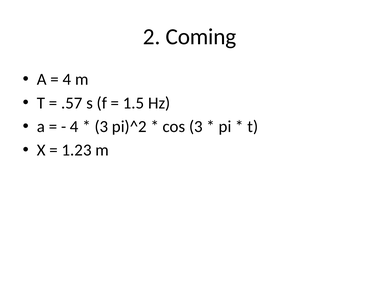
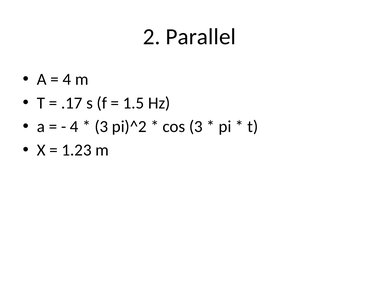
Coming: Coming -> Parallel
.57: .57 -> .17
